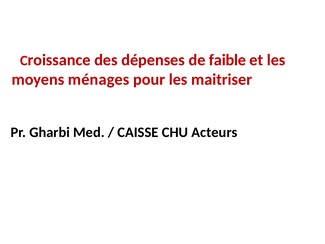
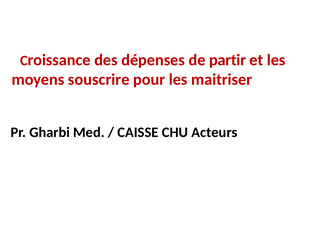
faible: faible -> partir
ménages: ménages -> souscrire
